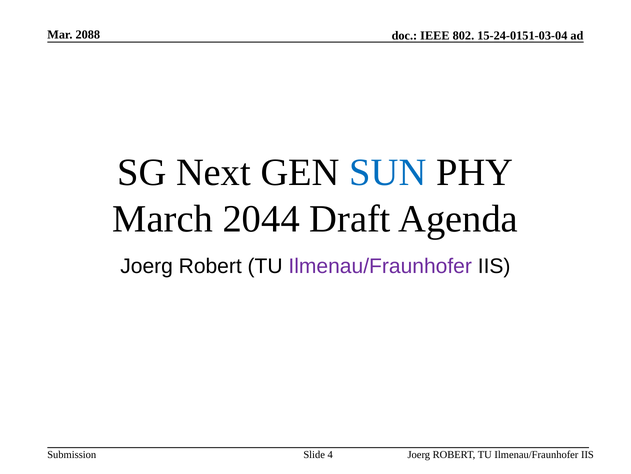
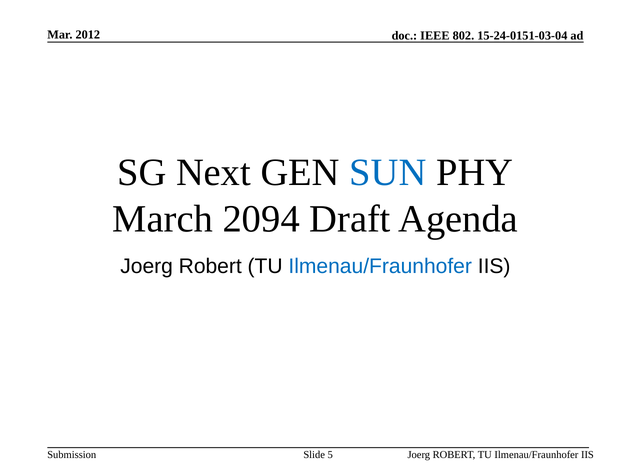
2088: 2088 -> 2012
2044: 2044 -> 2094
Ilmenau/Fraunhofer at (380, 266) colour: purple -> blue
4: 4 -> 5
